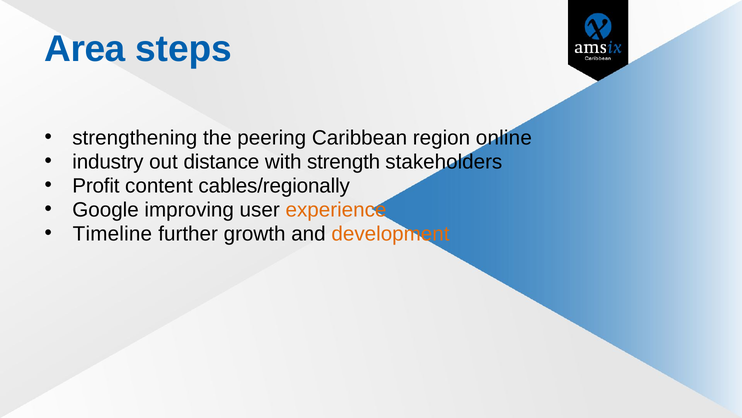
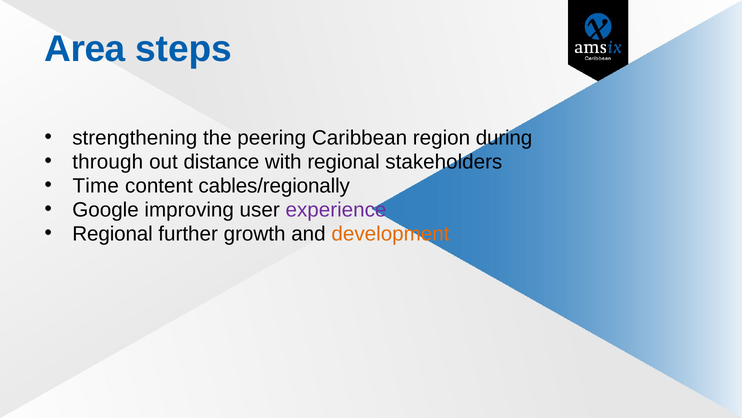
online: online -> during
industry: industry -> through
with strength: strength -> regional
Profit: Profit -> Time
experience colour: orange -> purple
Timeline at (112, 234): Timeline -> Regional
